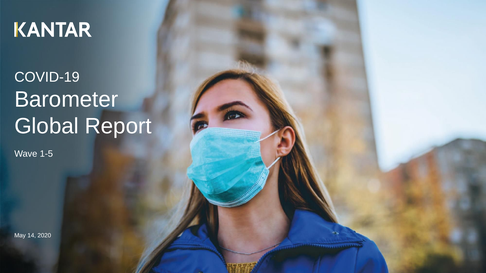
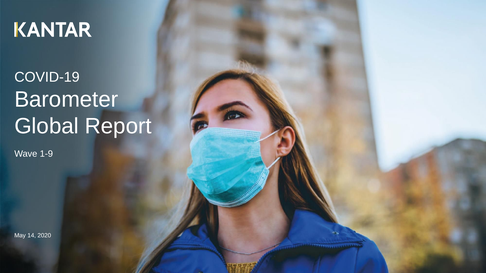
1-5: 1-5 -> 1-9
